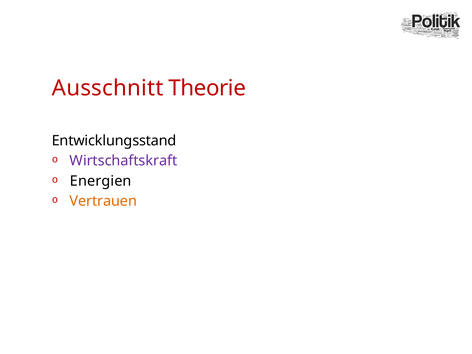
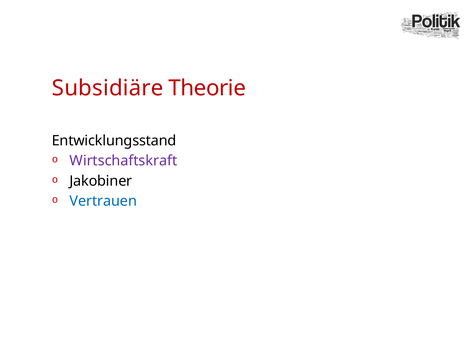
Ausschnitt: Ausschnitt -> Subsidiäre
Energien: Energien -> Jakobiner
Vertrauen colour: orange -> blue
